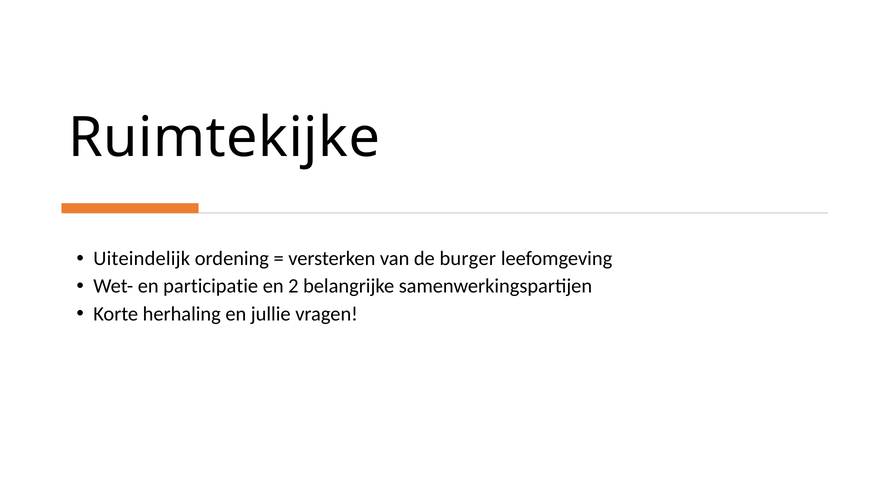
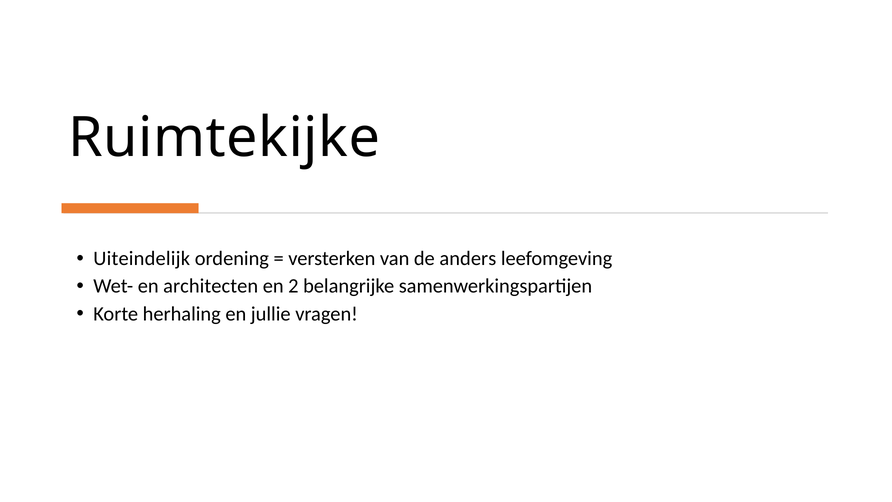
burger: burger -> anders
participatie: participatie -> architecten
